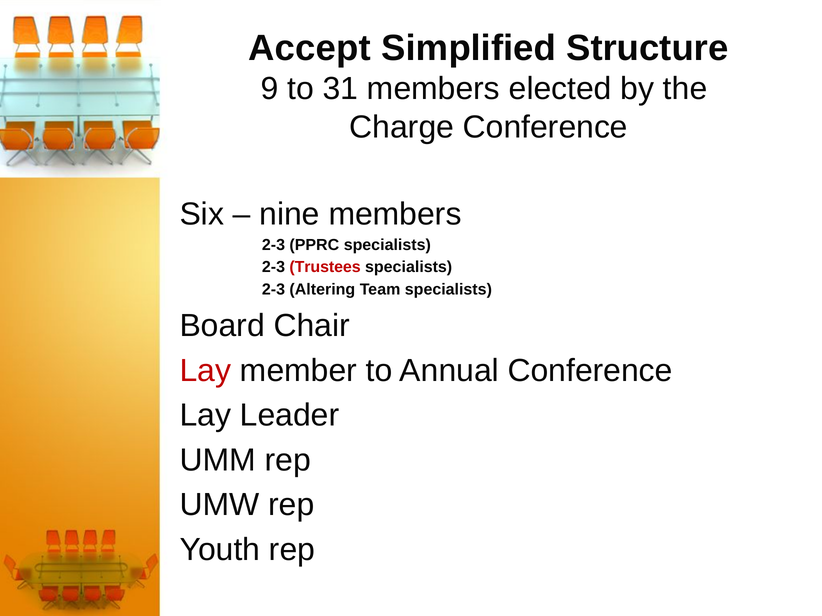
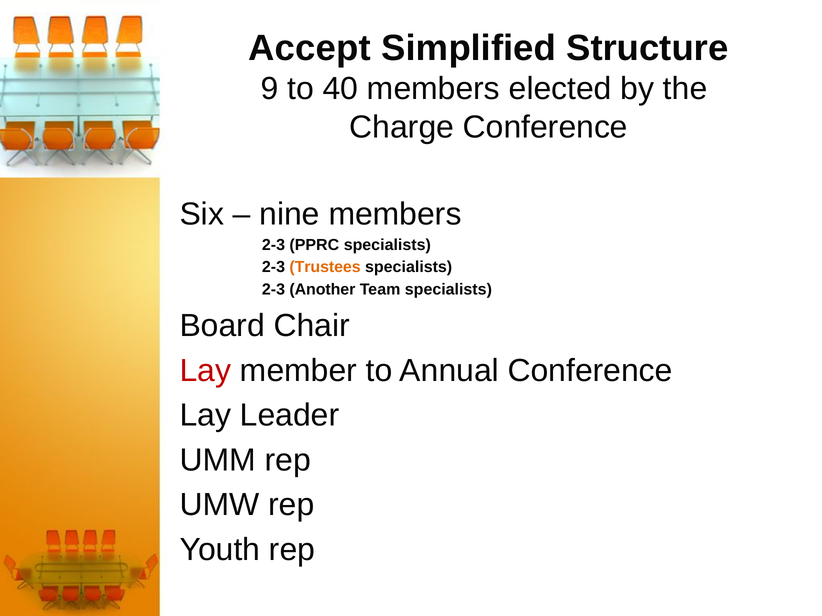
31: 31 -> 40
Trustees colour: red -> orange
Altering: Altering -> Another
